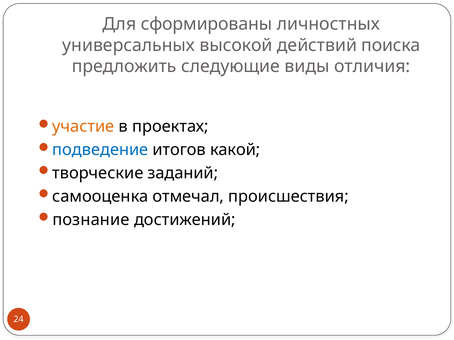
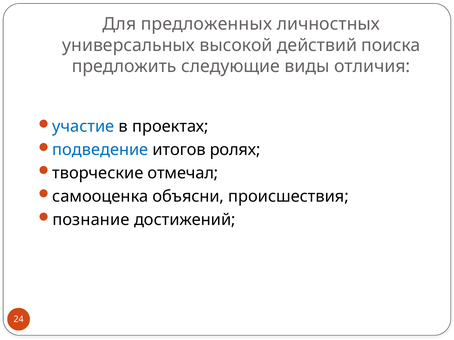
сформированы: сформированы -> предложенных
участие colour: orange -> blue
какой: какой -> ролях
заданий: заданий -> отмечал
отмечал: отмечал -> объясни
